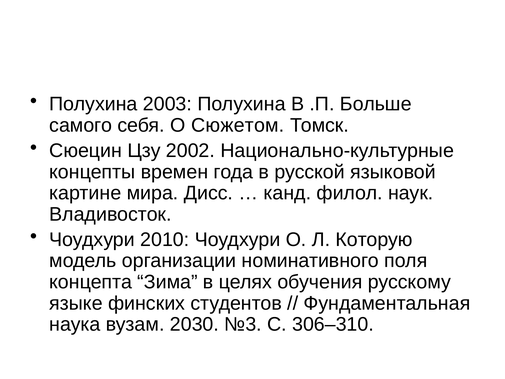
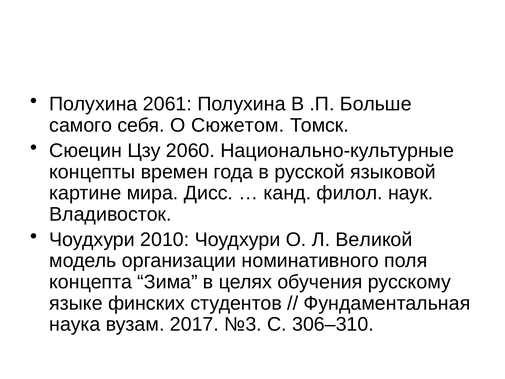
2003: 2003 -> 2061
2002: 2002 -> 2060
Которую: Которую -> Великой
2030: 2030 -> 2017
